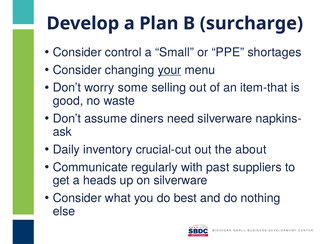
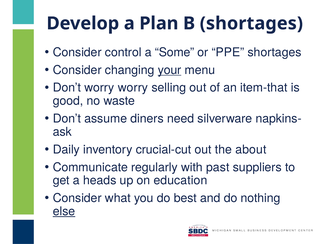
B surcharge: surcharge -> shortages
Small: Small -> Some
worry some: some -> worry
on silverware: silverware -> education
else underline: none -> present
